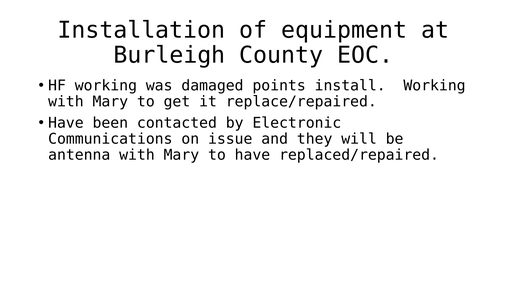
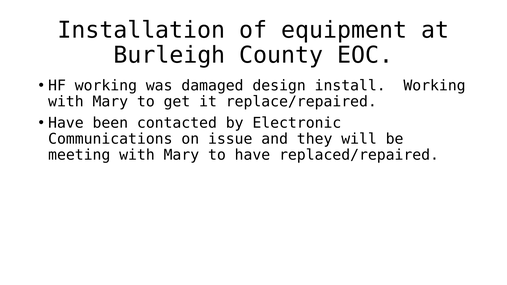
points: points -> design
antenna: antenna -> meeting
